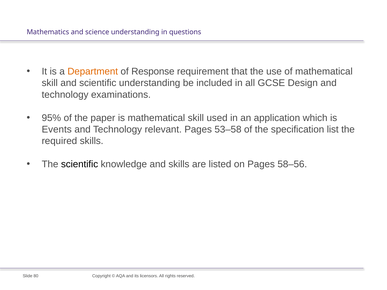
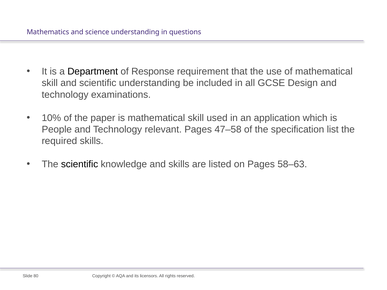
Department colour: orange -> black
95%: 95% -> 10%
Events: Events -> People
53–58: 53–58 -> 47–58
58–56: 58–56 -> 58–63
